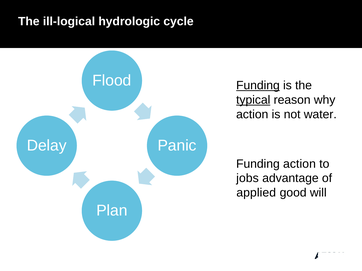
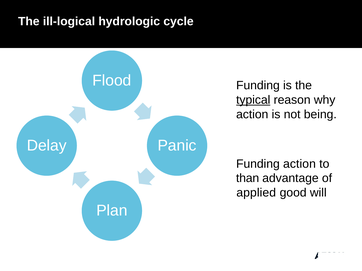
Funding at (258, 86) underline: present -> none
water: water -> being
jobs: jobs -> than
